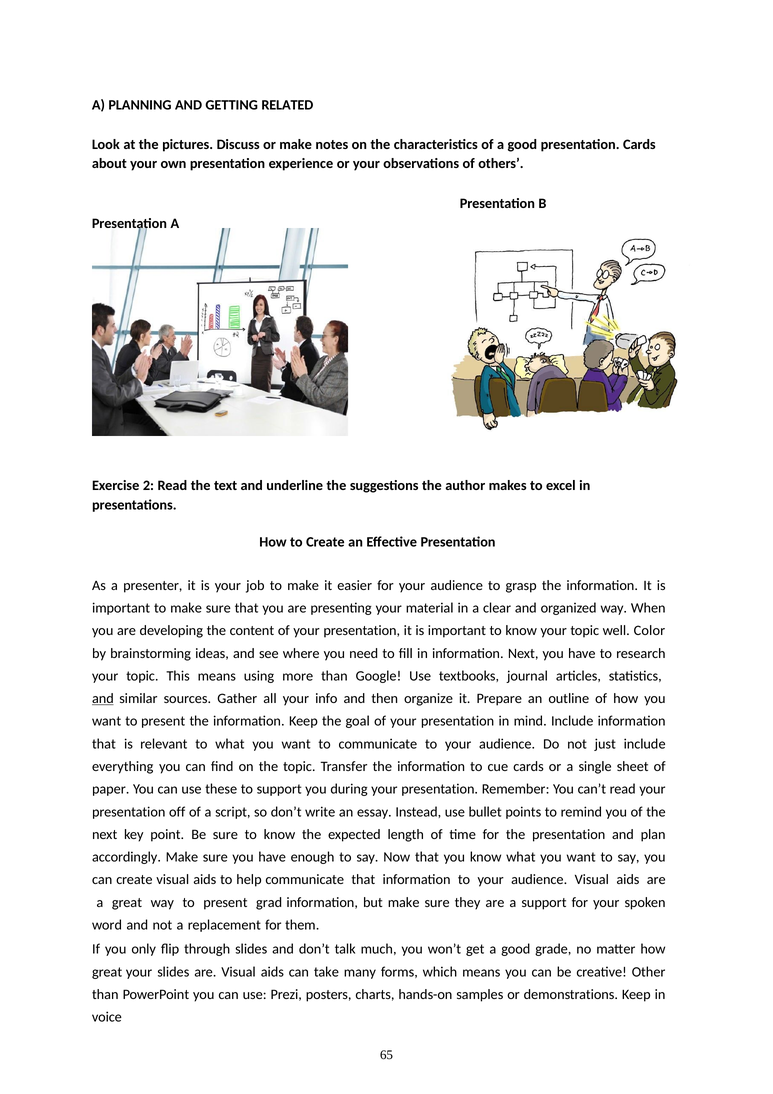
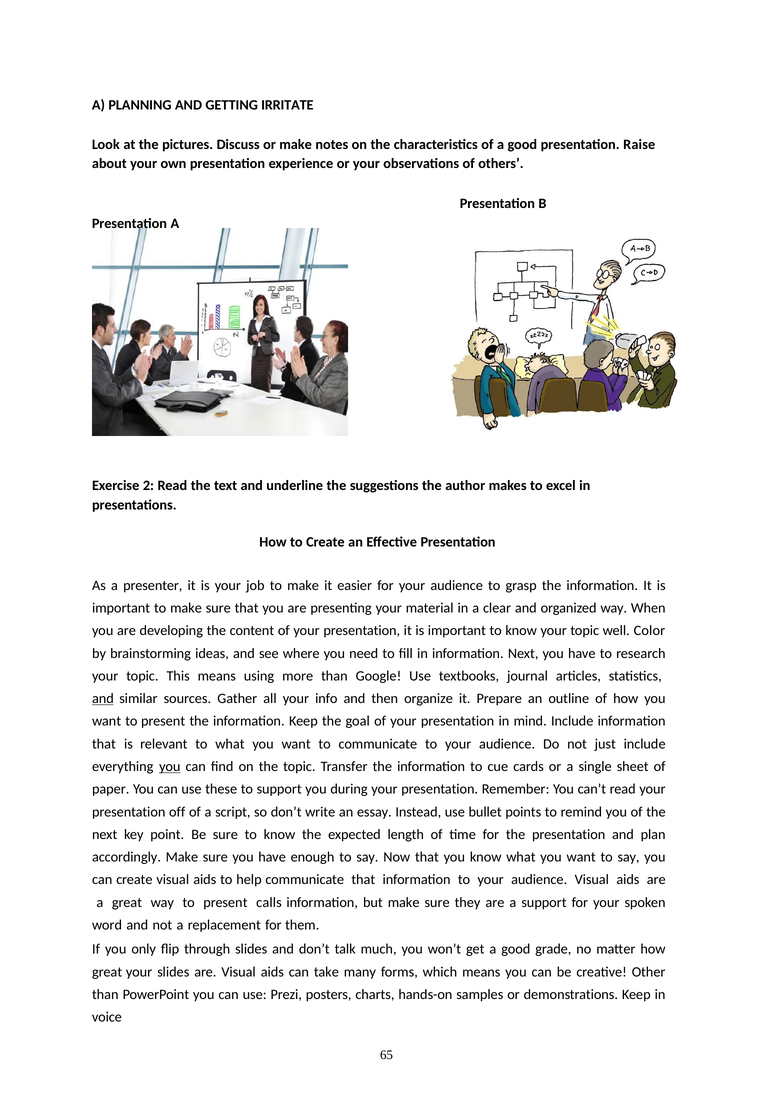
RELATED: RELATED -> IRRITATE
presentation Cards: Cards -> Raise
you at (170, 767) underline: none -> present
grad: grad -> calls
